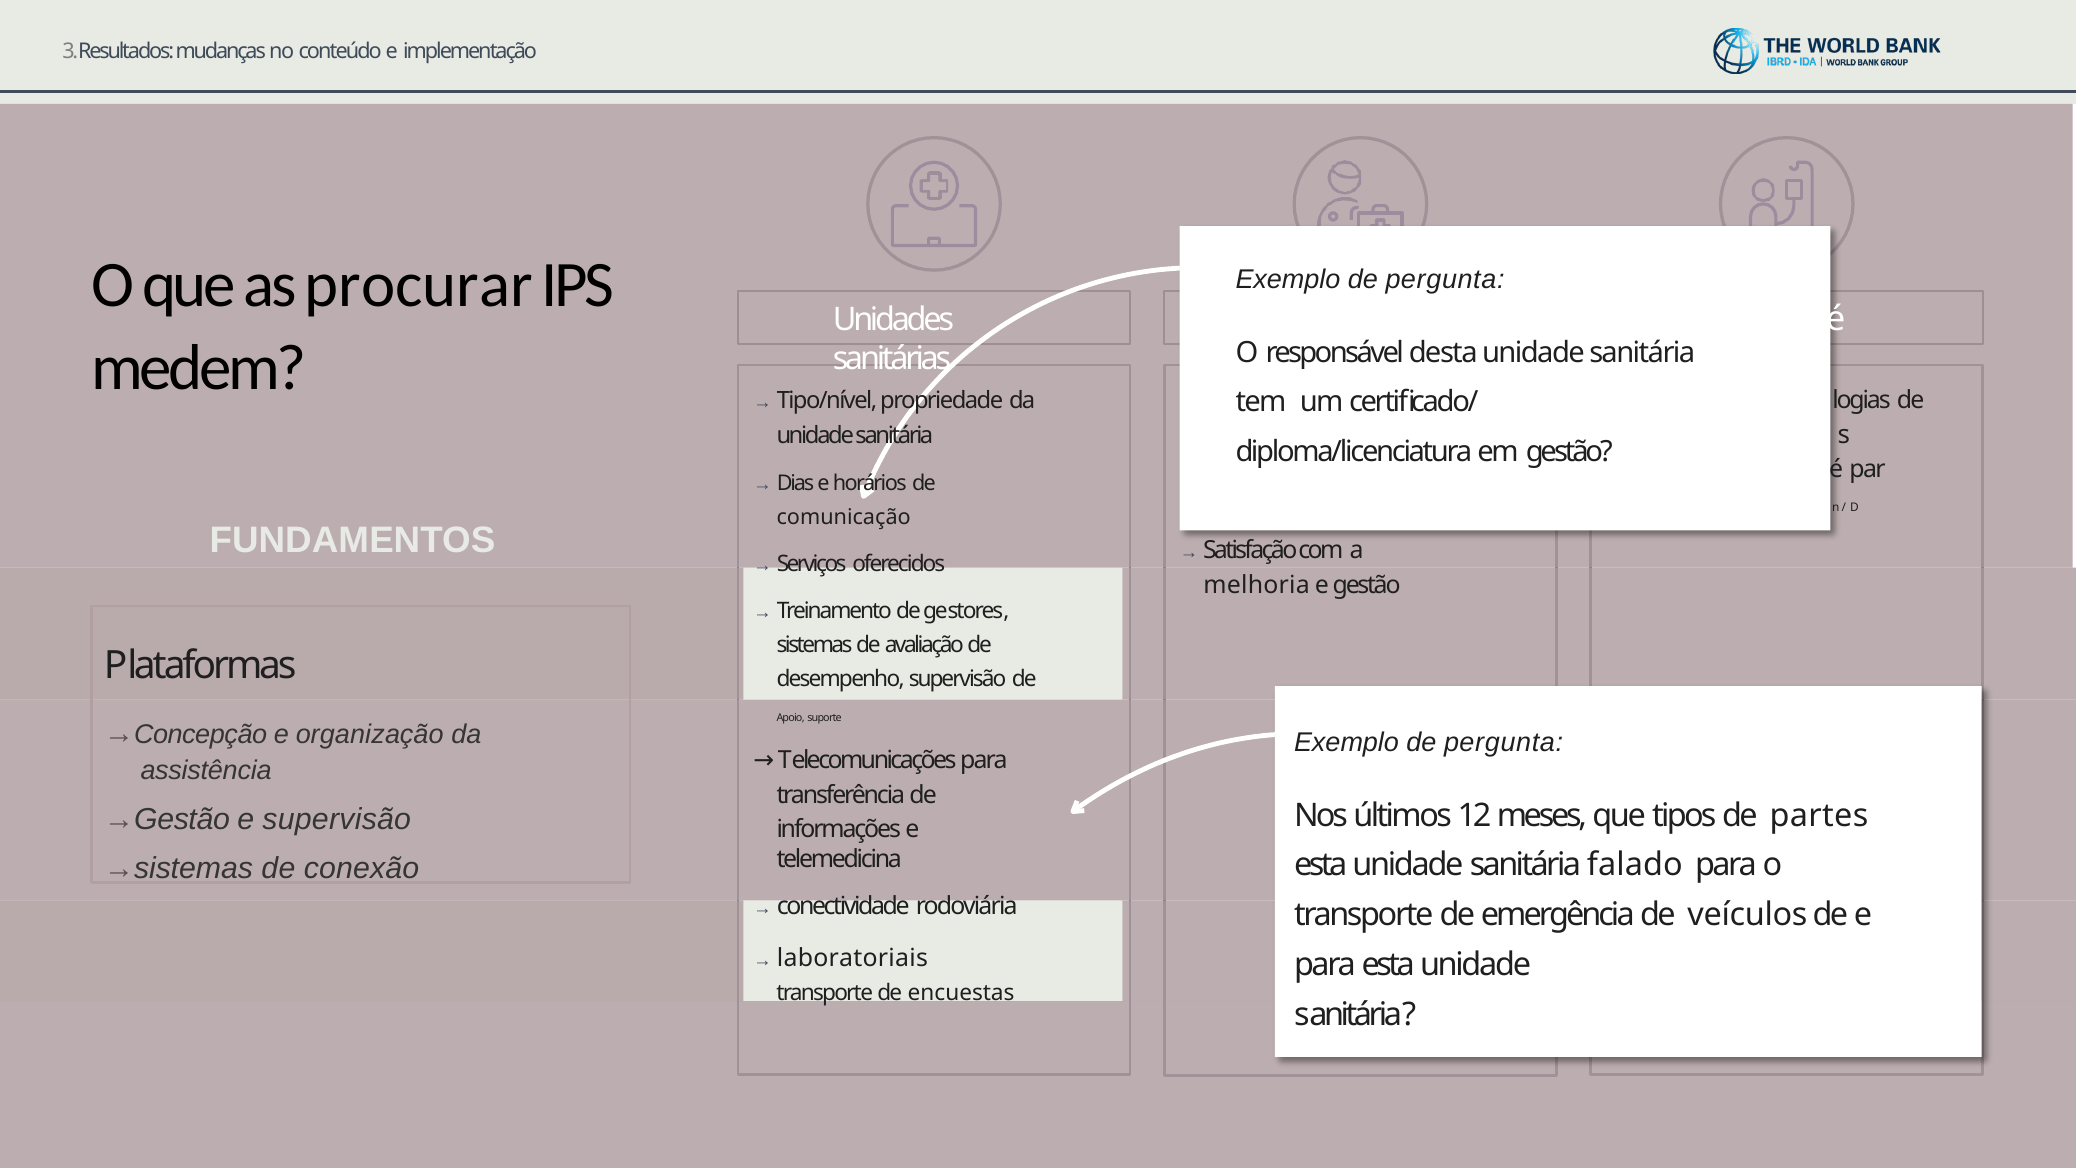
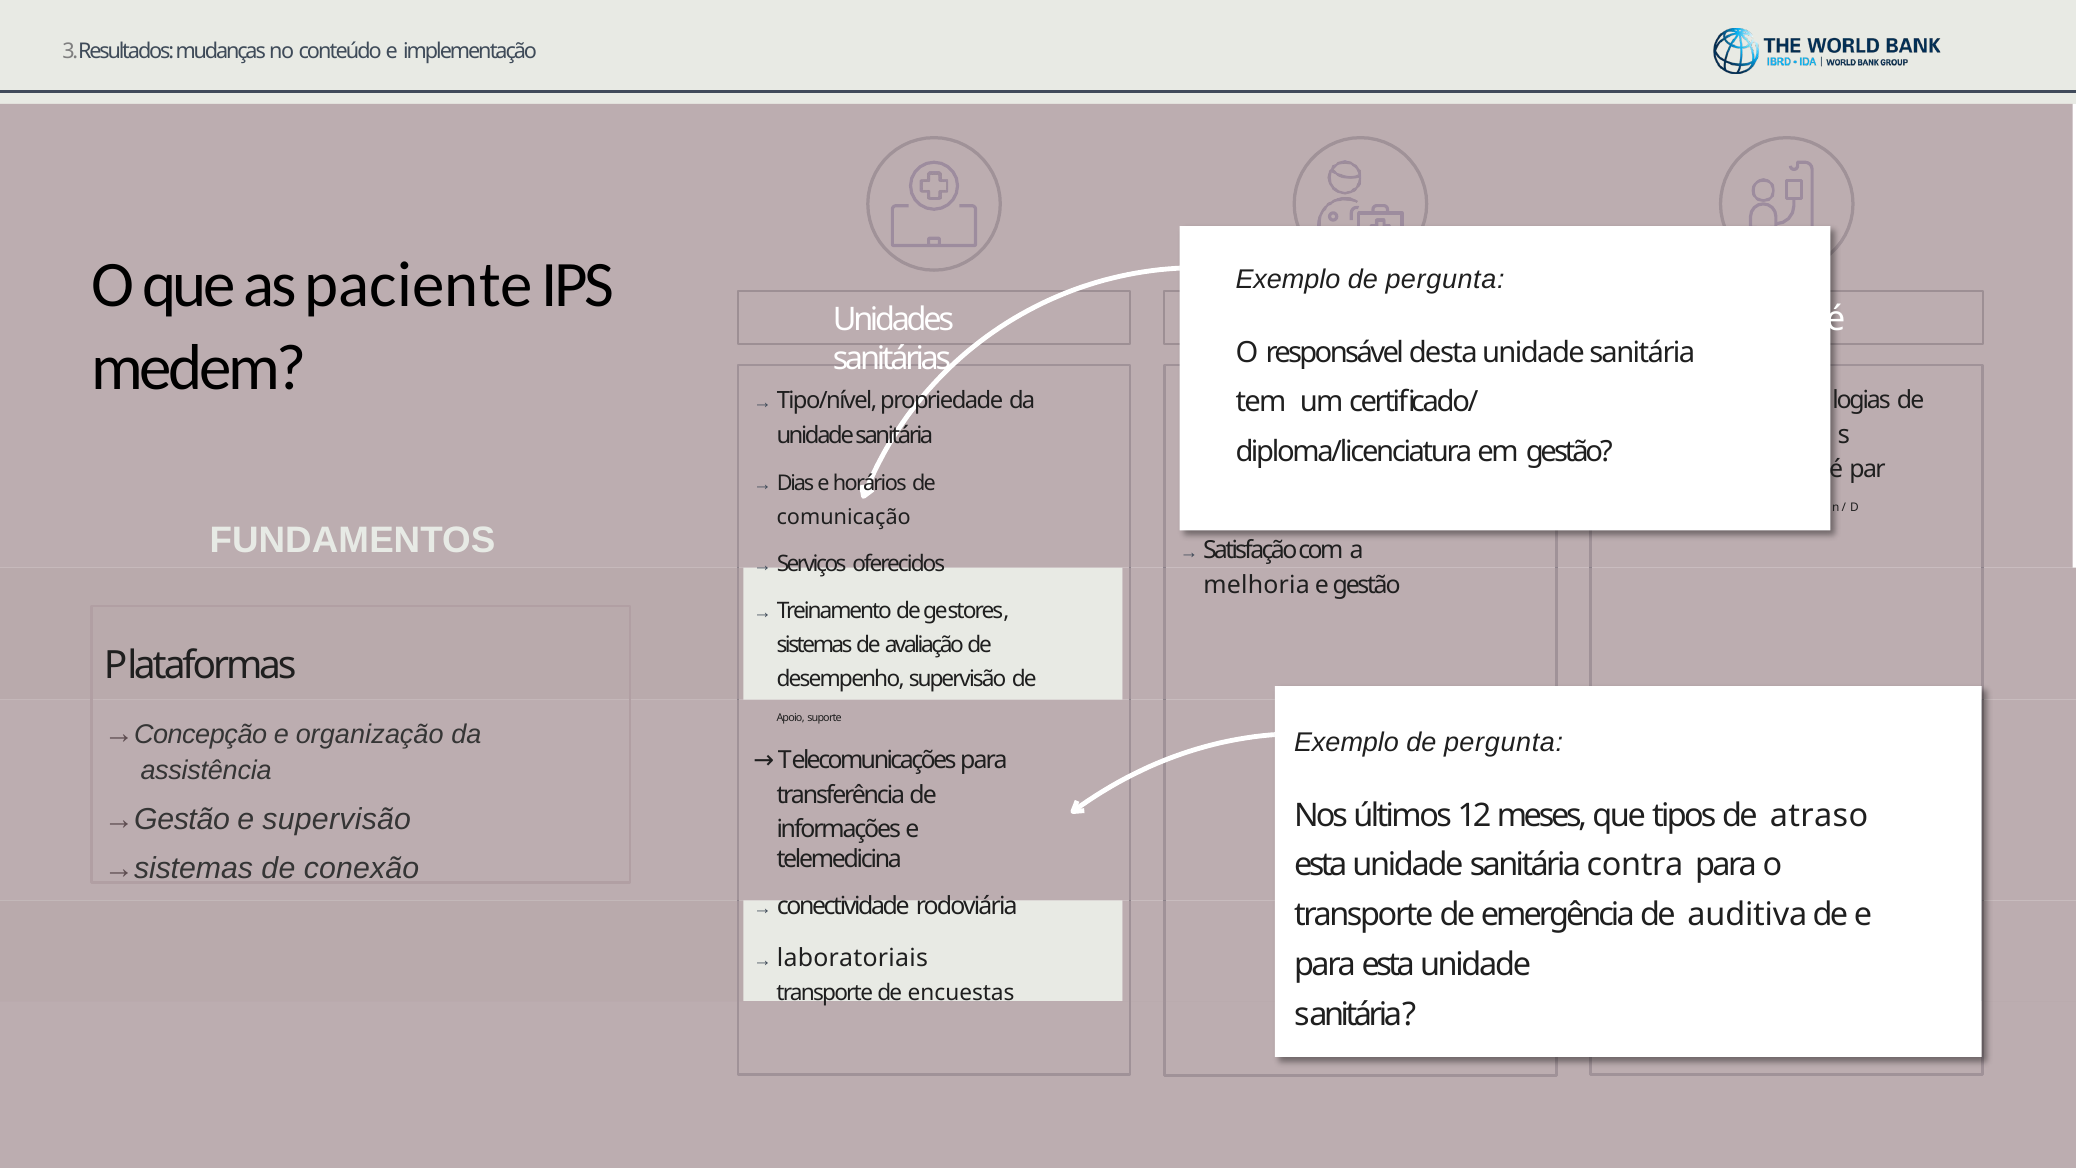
procurar: procurar -> paciente
partes: partes -> atraso
falado: falado -> contra
veículos: veículos -> auditiva
